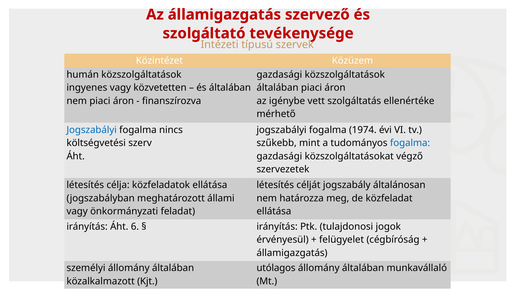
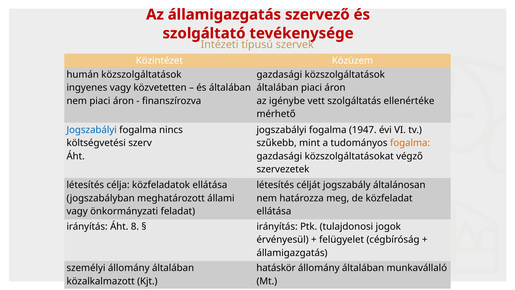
1974: 1974 -> 1947
fogalma at (410, 143) colour: blue -> orange
6: 6 -> 8
utólagos: utólagos -> hatáskör
